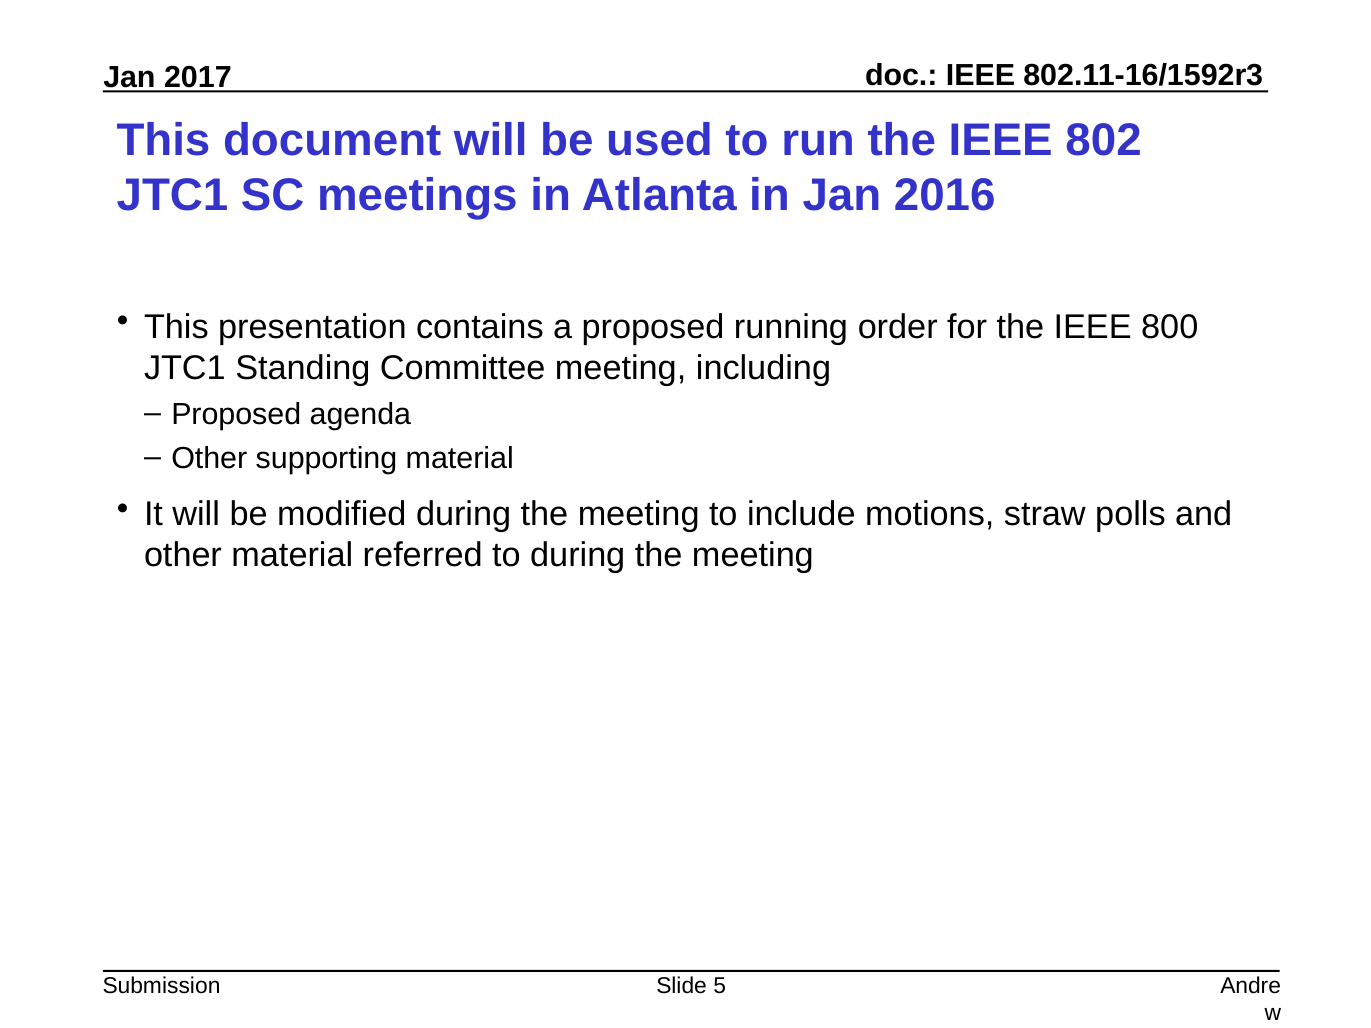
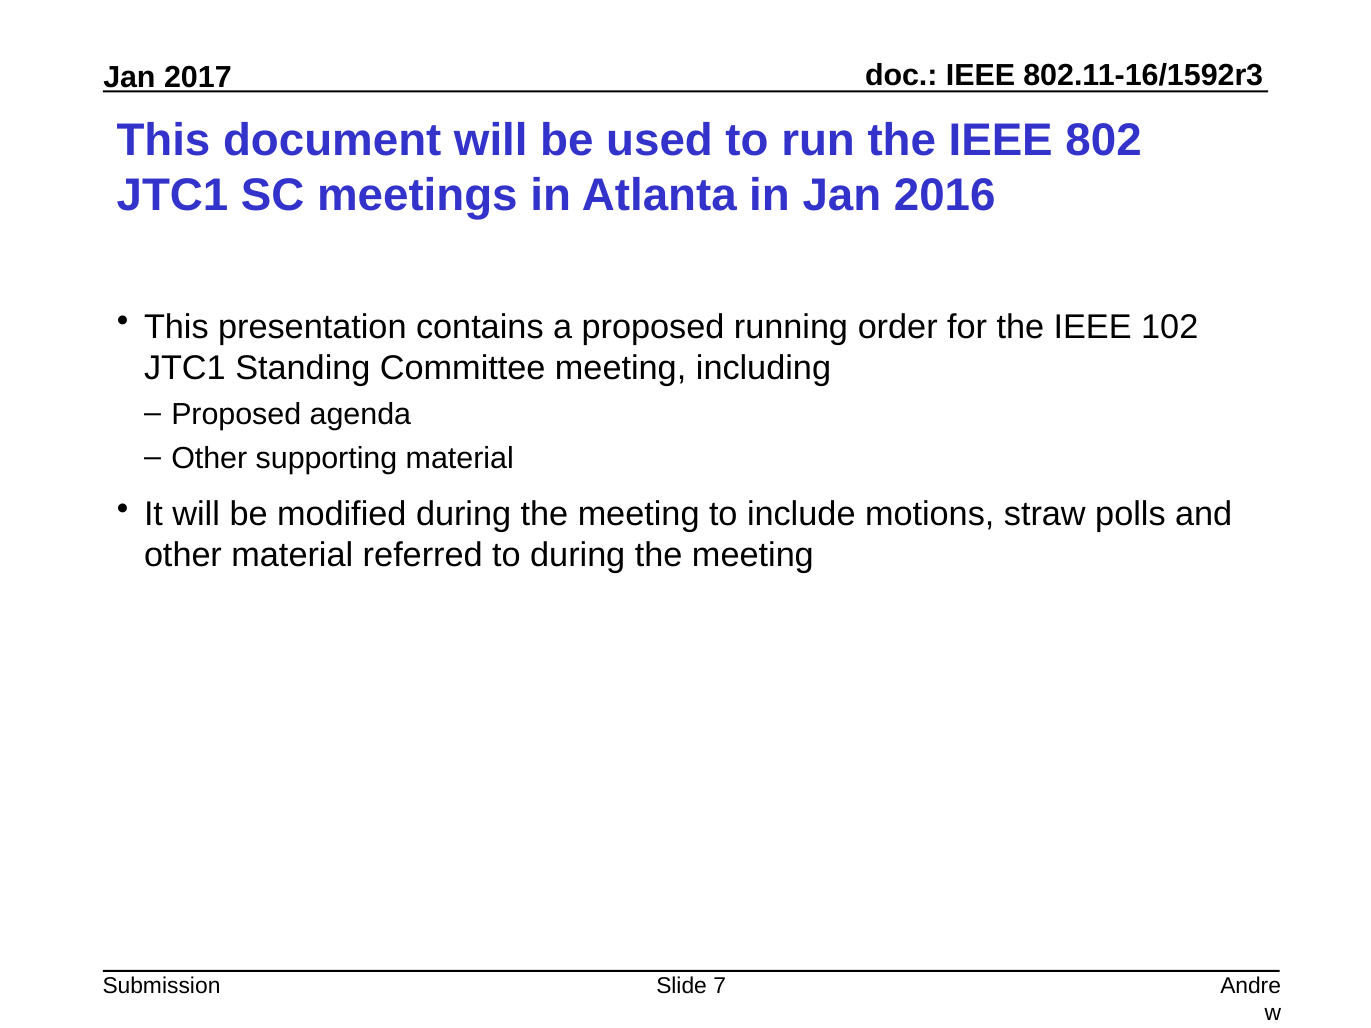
800: 800 -> 102
5: 5 -> 7
